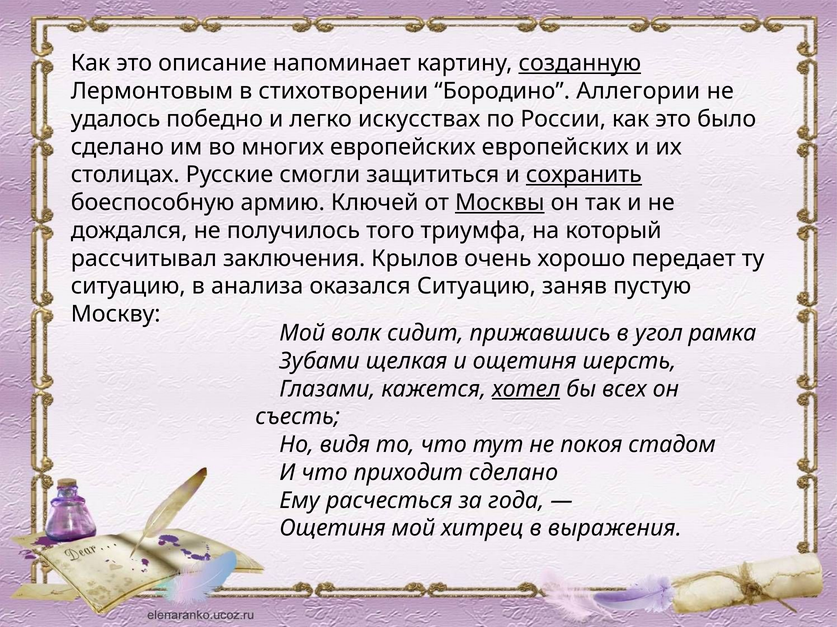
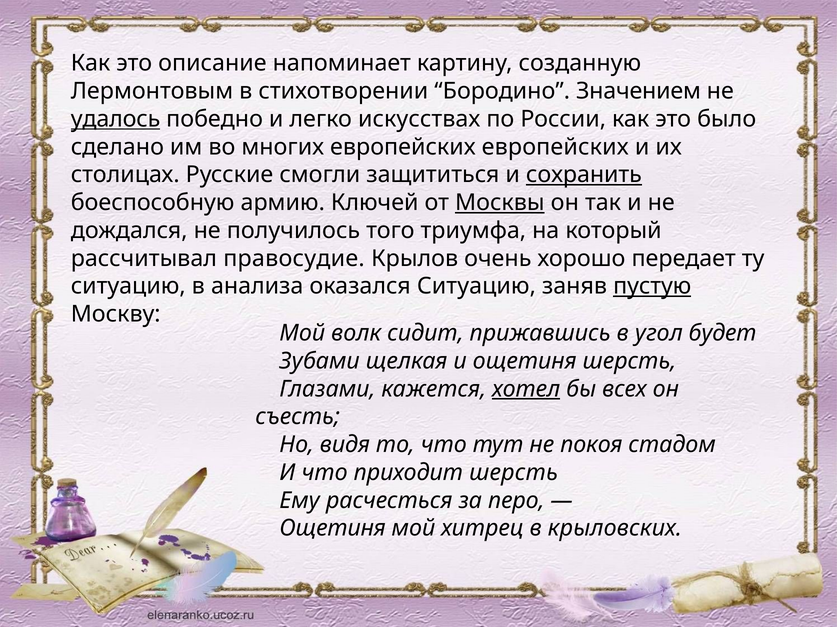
созданную underline: present -> none
Аллегории: Аллегории -> Значением
удалось underline: none -> present
заключения: заключения -> правосудие
пустую underline: none -> present
рамка: рамка -> будет
приходит сделано: сделано -> шерсть
года: года -> перо
выражения: выражения -> крыловских
